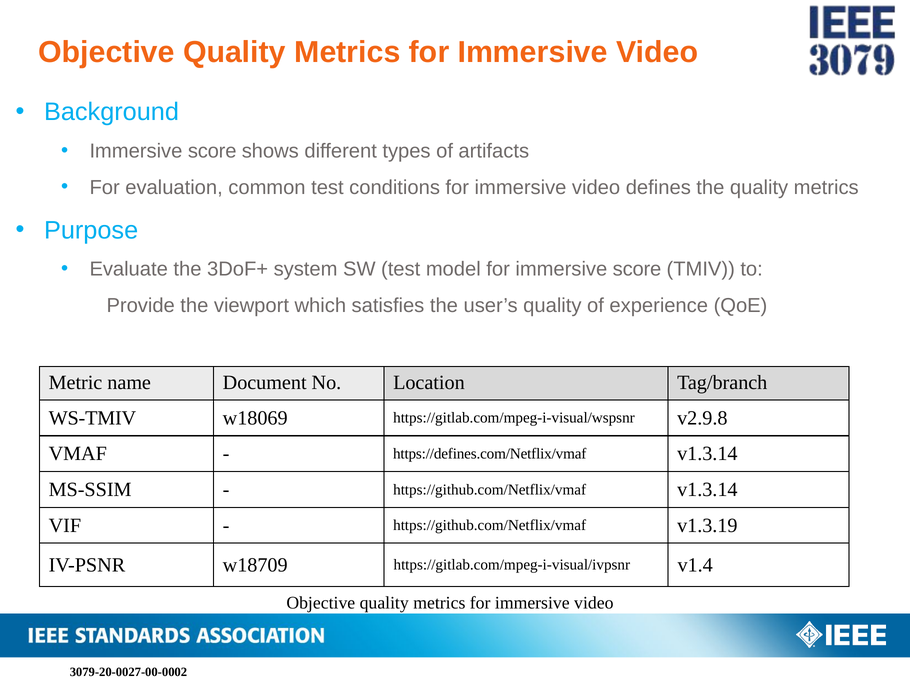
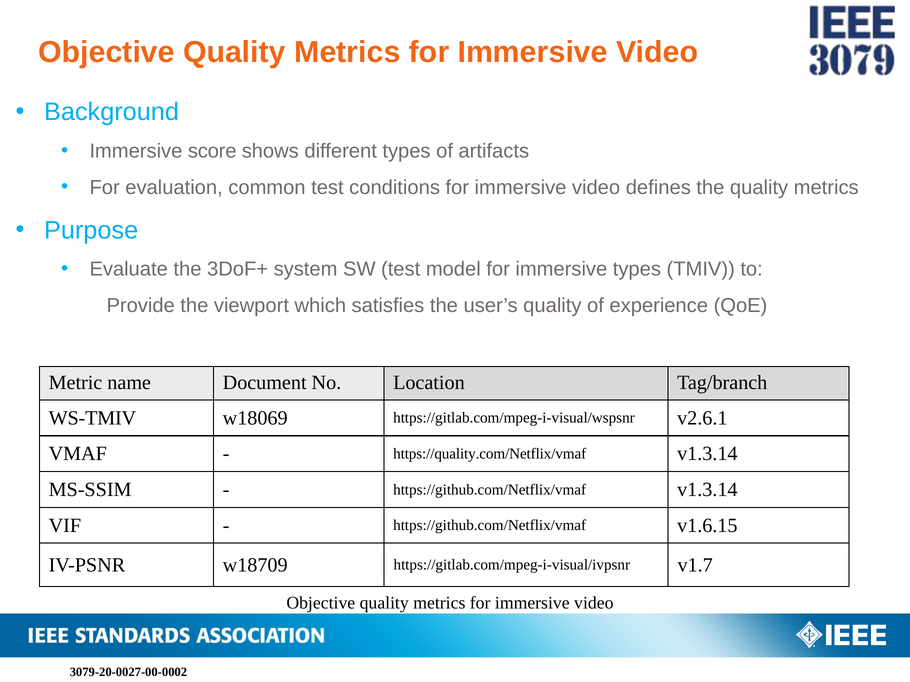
for immersive score: score -> types
v2.9.8: v2.9.8 -> v2.6.1
https://defines.com/Netflix/vmaf: https://defines.com/Netflix/vmaf -> https://quality.com/Netflix/vmaf
v1.3.19: v1.3.19 -> v1.6.15
v1.4: v1.4 -> v1.7
